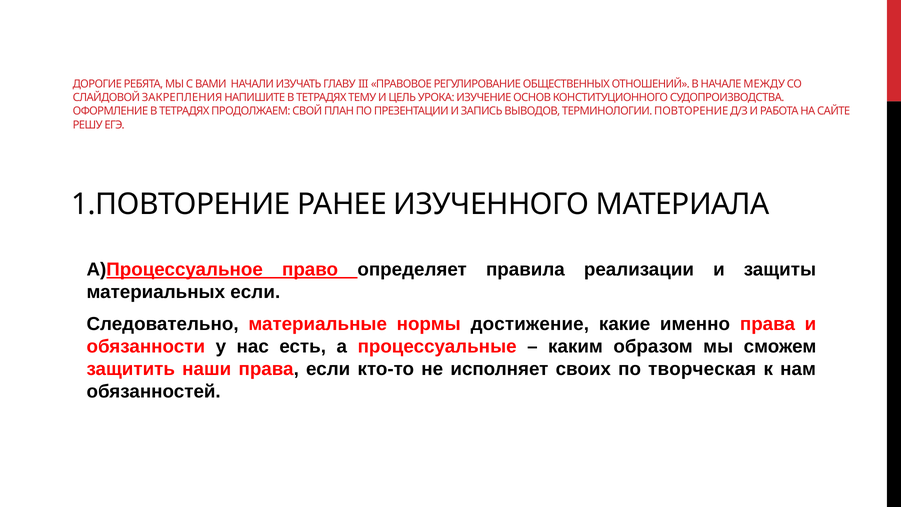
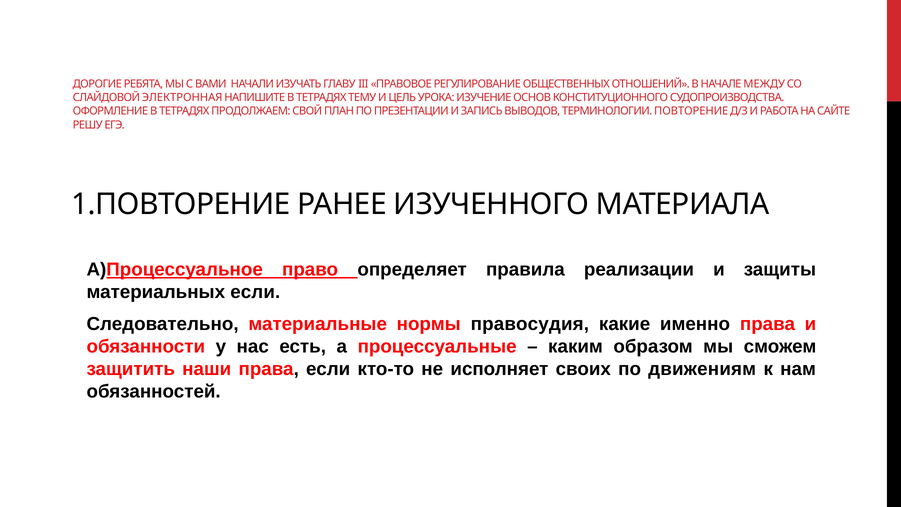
ЗАКРЕПЛЕНИЯ: ЗАКРЕПЛЕНИЯ -> ЭЛЕКТРОННАЯ
достижение: достижение -> правосудия
творческая: творческая -> движениям
